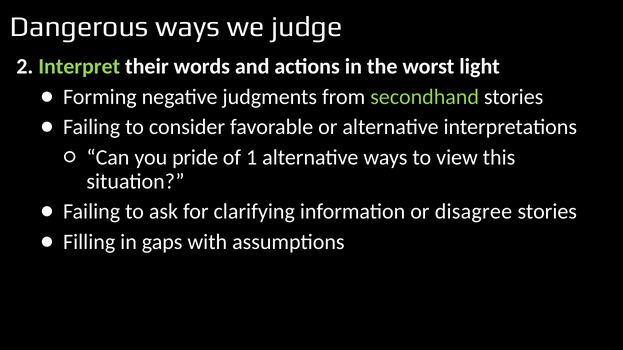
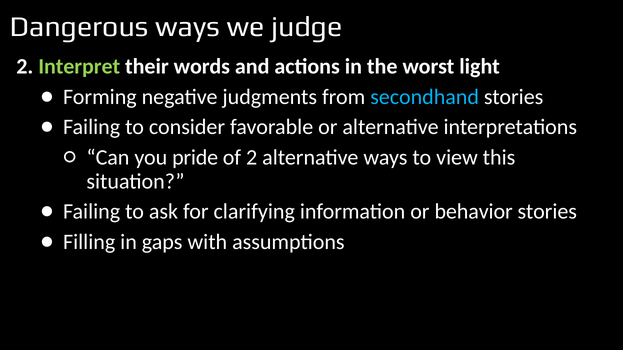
secondhand colour: light green -> light blue
of 1: 1 -> 2
disagree: disagree -> behavior
